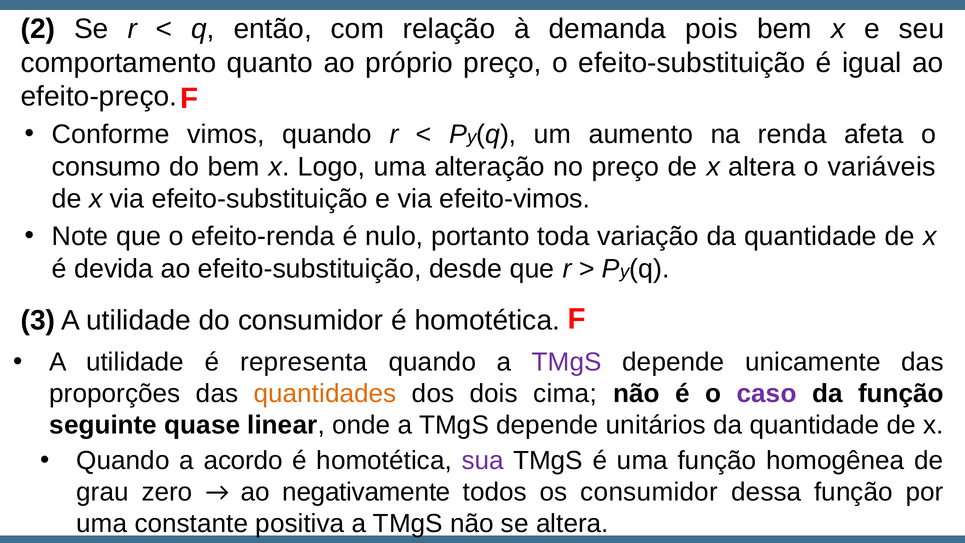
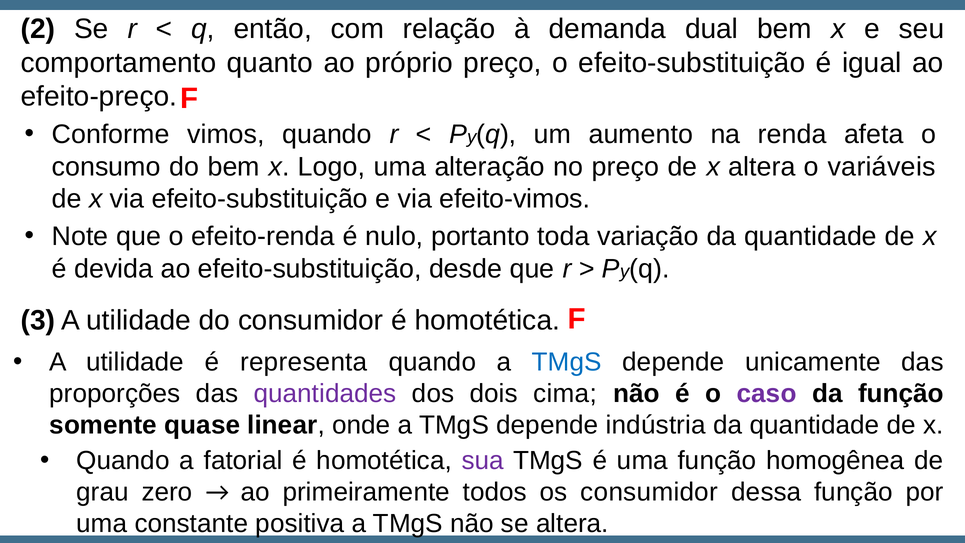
pois: pois -> dual
TMgS at (567, 362) colour: purple -> blue
quantidades colour: orange -> purple
seguinte: seguinte -> somente
unitários: unitários -> indústria
acordo: acordo -> fatorial
negativamente: negativamente -> primeiramente
